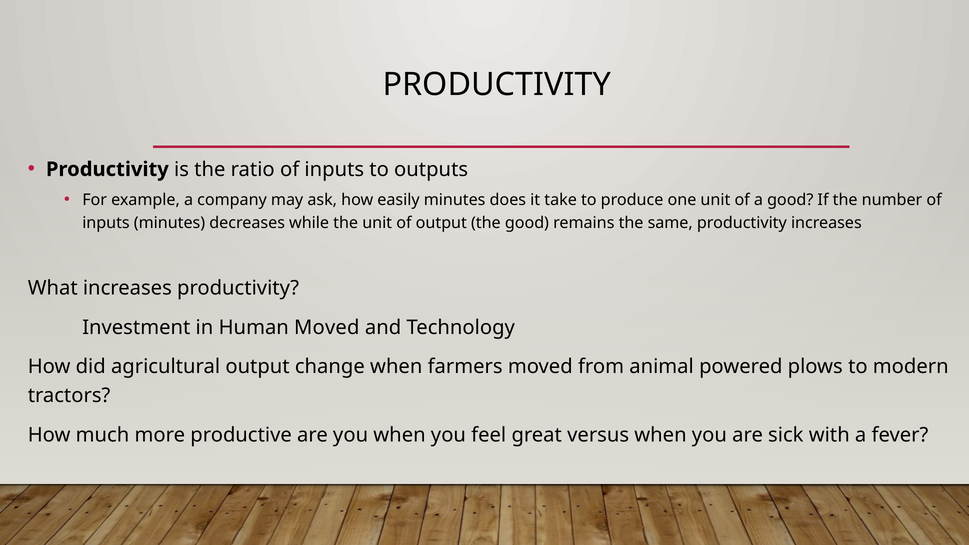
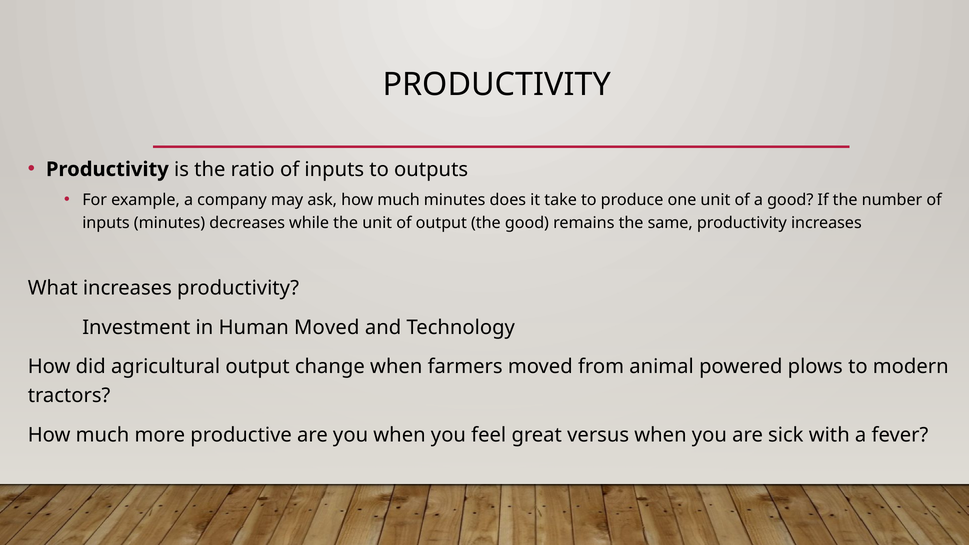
ask how easily: easily -> much
